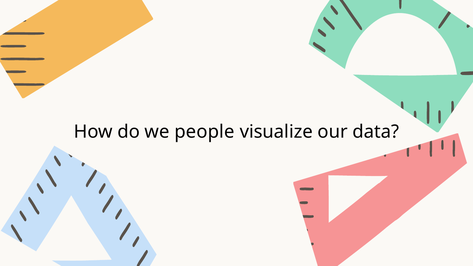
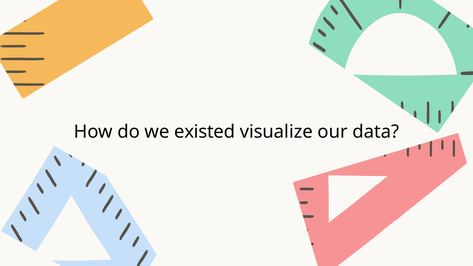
people: people -> existed
